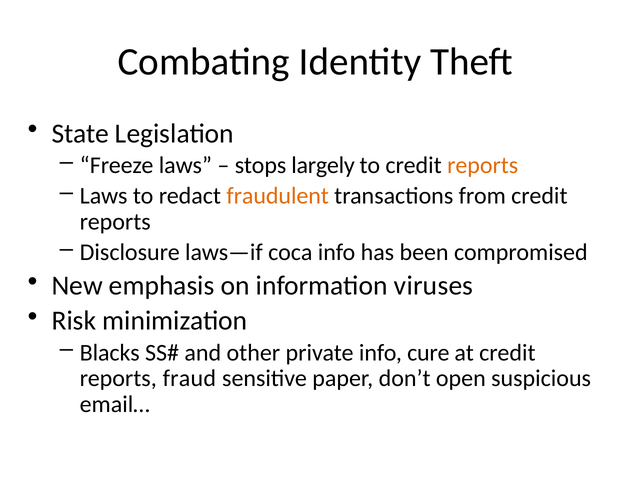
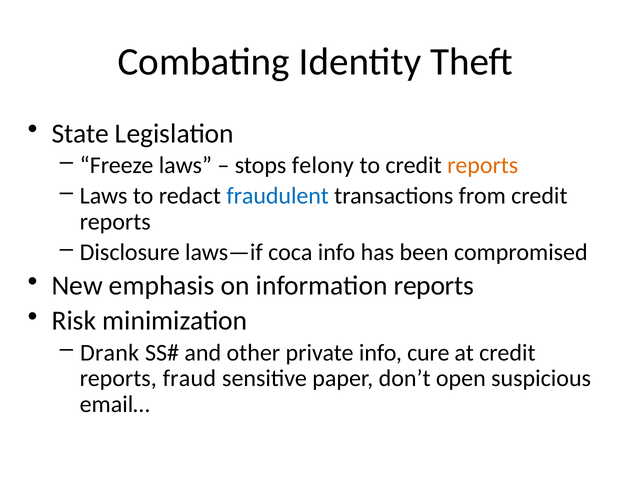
largely: largely -> felony
fraudulent colour: orange -> blue
information viruses: viruses -> reports
Blacks: Blacks -> Drank
